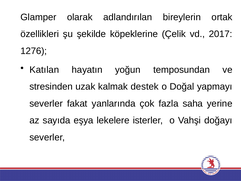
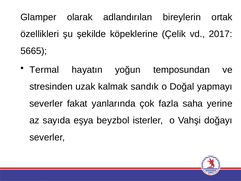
1276: 1276 -> 5665
Katılan: Katılan -> Termal
destek: destek -> sandık
lekelere: lekelere -> beyzbol
